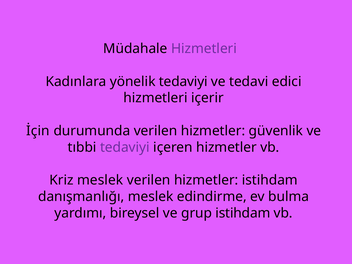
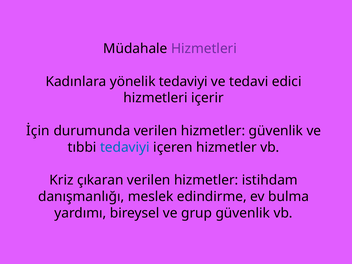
tedaviyi at (125, 147) colour: purple -> blue
Kriz meslek: meslek -> çıkaran
grup istihdam: istihdam -> güvenlik
